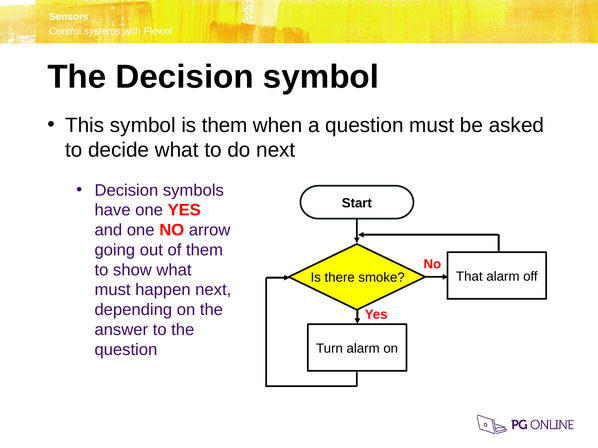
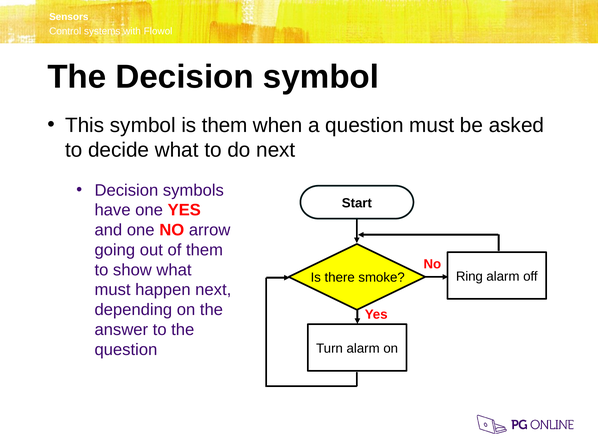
That: That -> Ring
